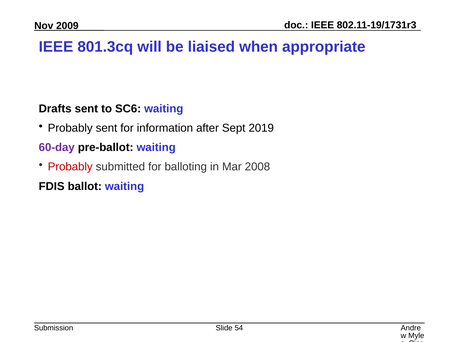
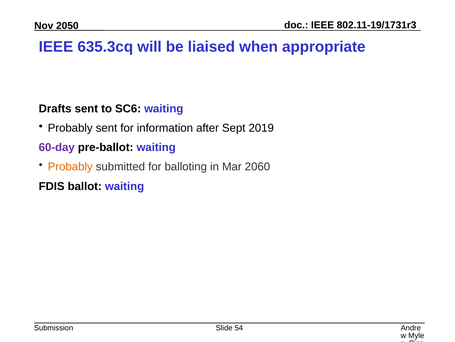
2009: 2009 -> 2050
801.3cq: 801.3cq -> 635.3cq
Probably at (70, 167) colour: red -> orange
2008: 2008 -> 2060
